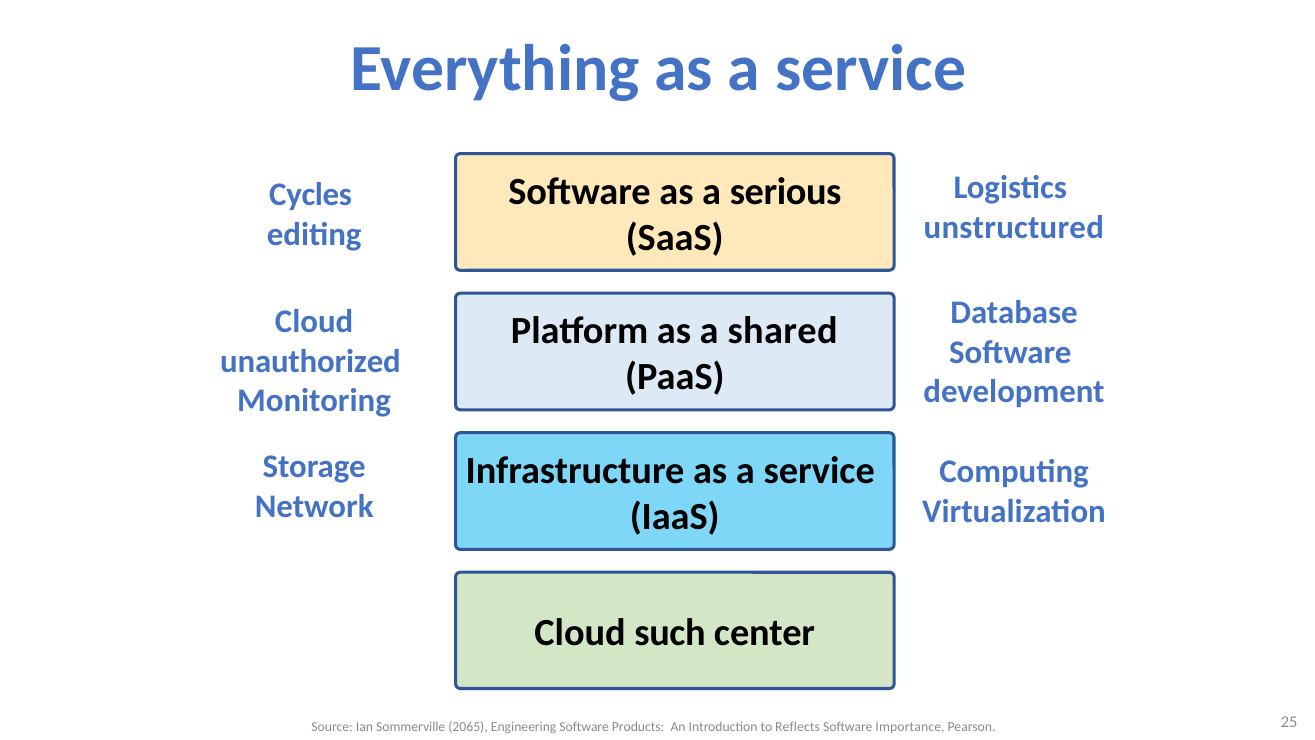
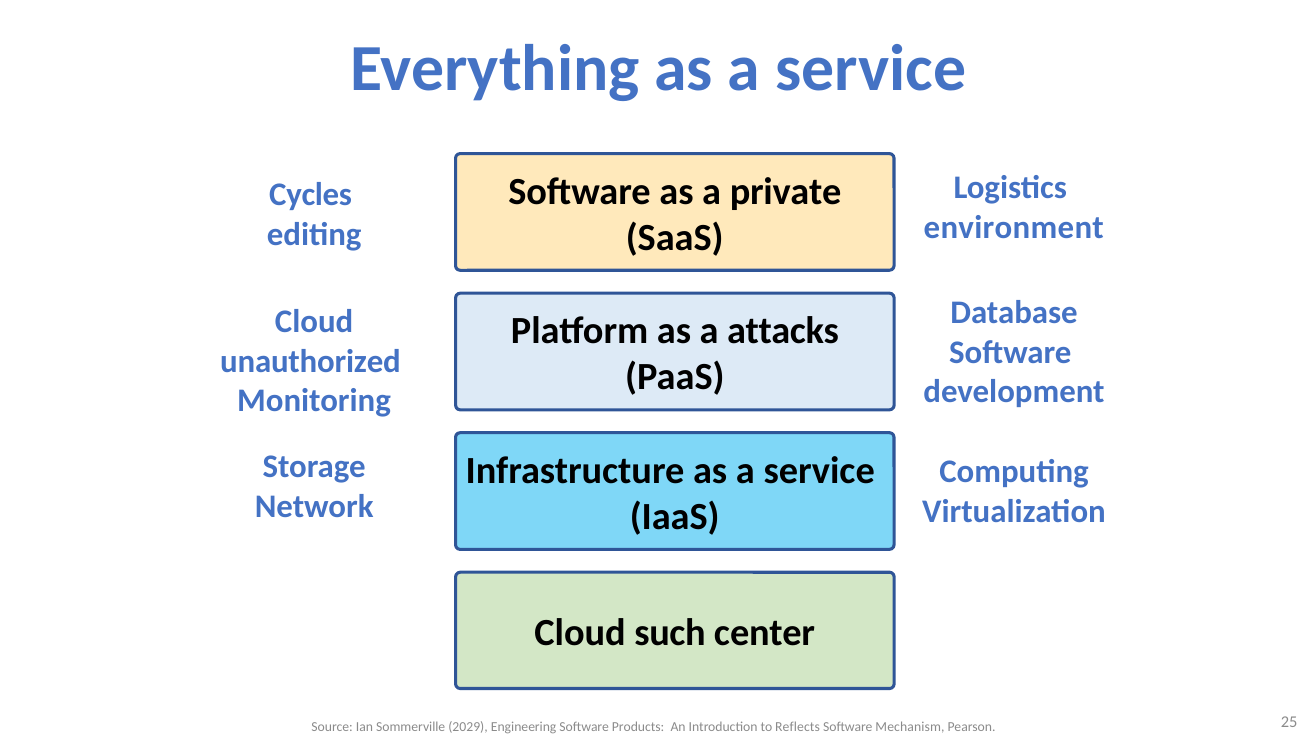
serious: serious -> private
unstructured: unstructured -> environment
shared: shared -> attacks
2065: 2065 -> 2029
Importance: Importance -> Mechanism
